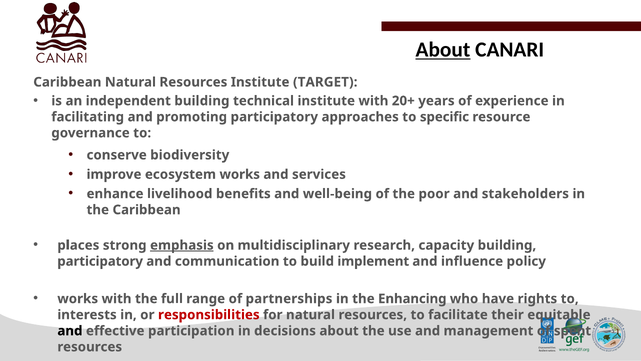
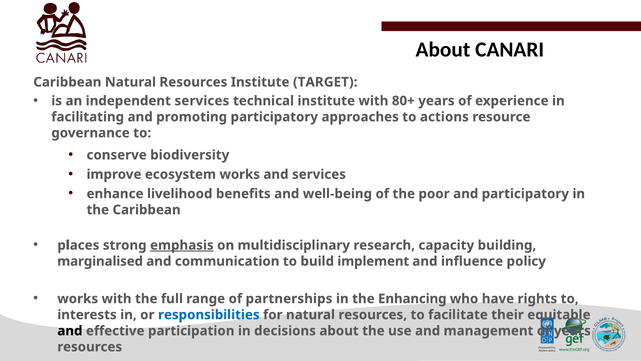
About at (443, 50) underline: present -> none
independent building: building -> services
20+: 20+ -> 80+
specific: specific -> actions
and stakeholders: stakeholders -> participatory
participatory at (100, 261): participatory -> marginalised
responsibilities colour: red -> blue
of spent: spent -> years
